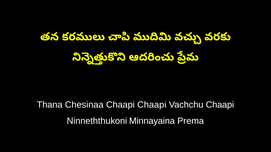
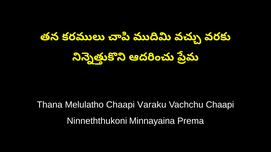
Chesinaa: Chesinaa -> Melulatho
Chaapi Chaapi: Chaapi -> Varaku
